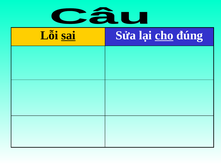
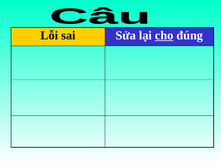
sai underline: present -> none
